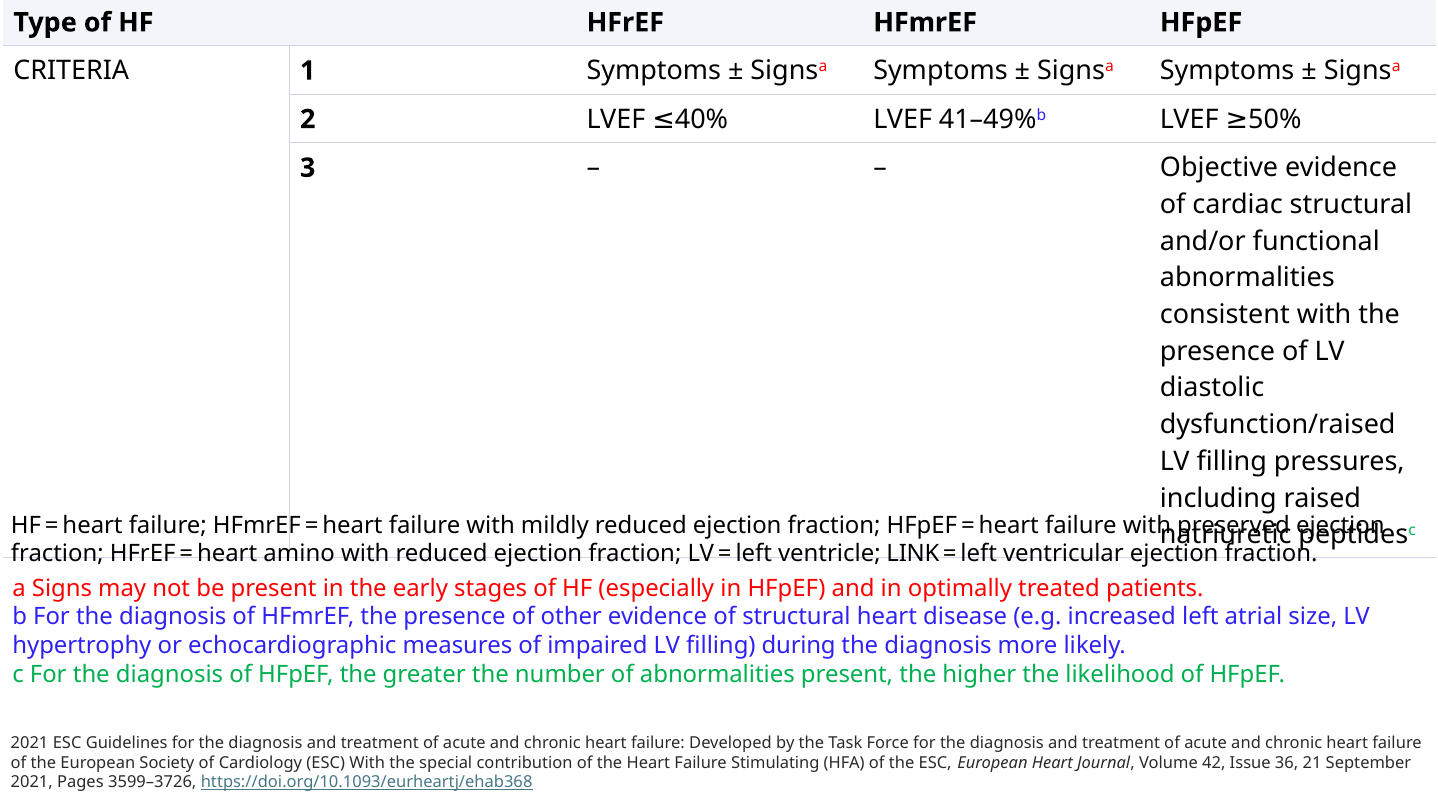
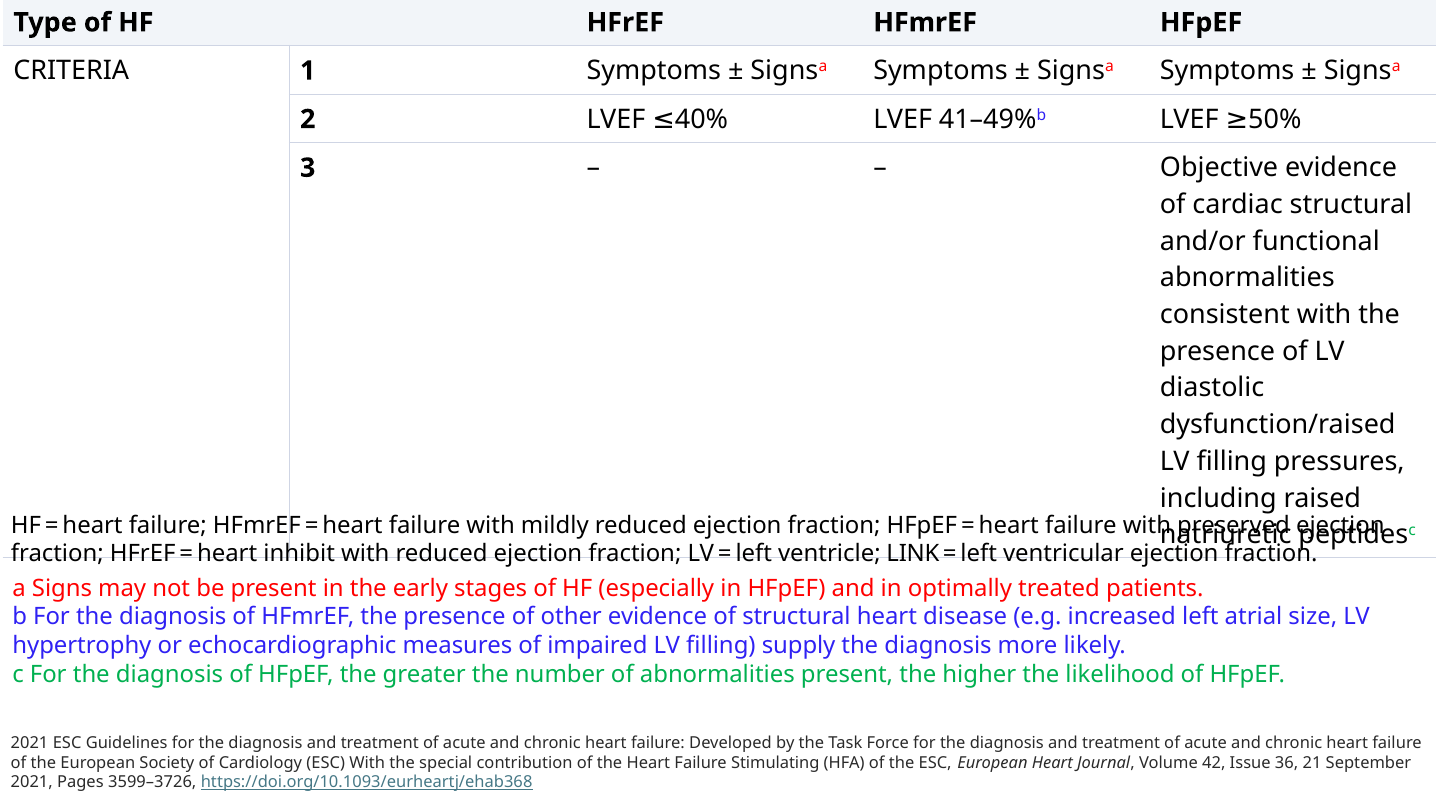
amino: amino -> inhibit
during: during -> supply
